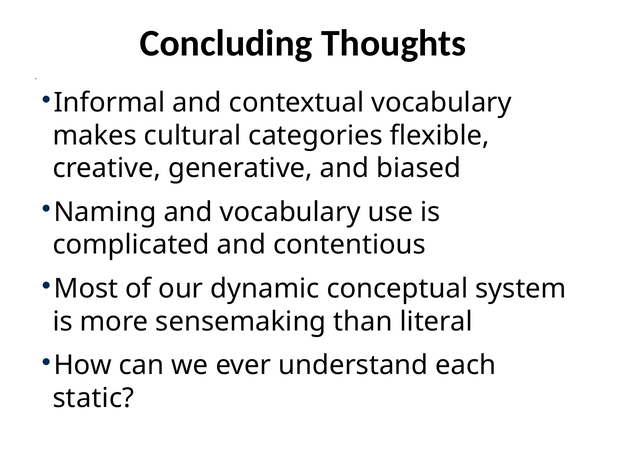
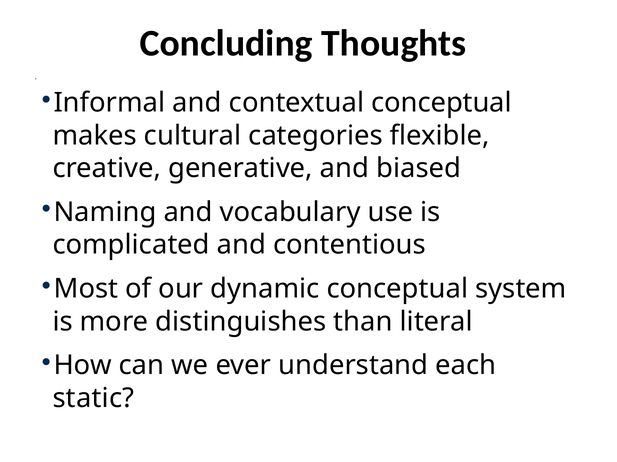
contextual vocabulary: vocabulary -> conceptual
sensemaking: sensemaking -> distinguishes
